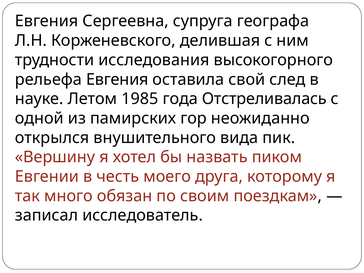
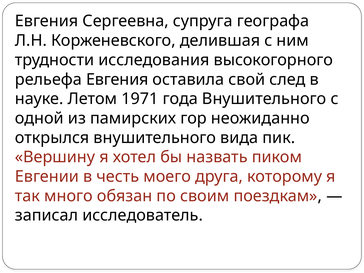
1985: 1985 -> 1971
года Отстреливалась: Отстреливалась -> Внушительного
